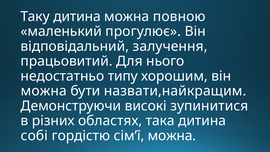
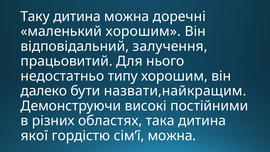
повною: повною -> доречні
маленький прогулює: прогулює -> хорошим
можна at (44, 91): можна -> далеко
зупинитися: зупинитися -> постійними
собі: собі -> якої
